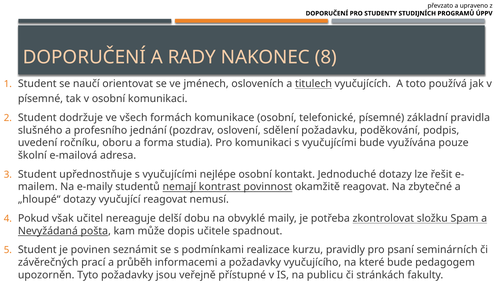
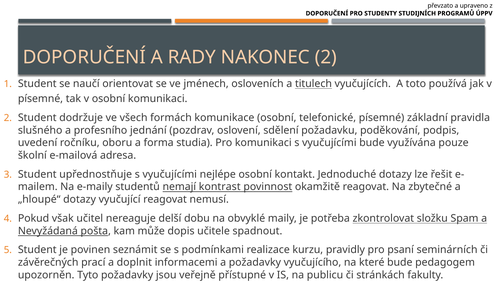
NAKONEC 8: 8 -> 2
průběh: průběh -> doplnit
